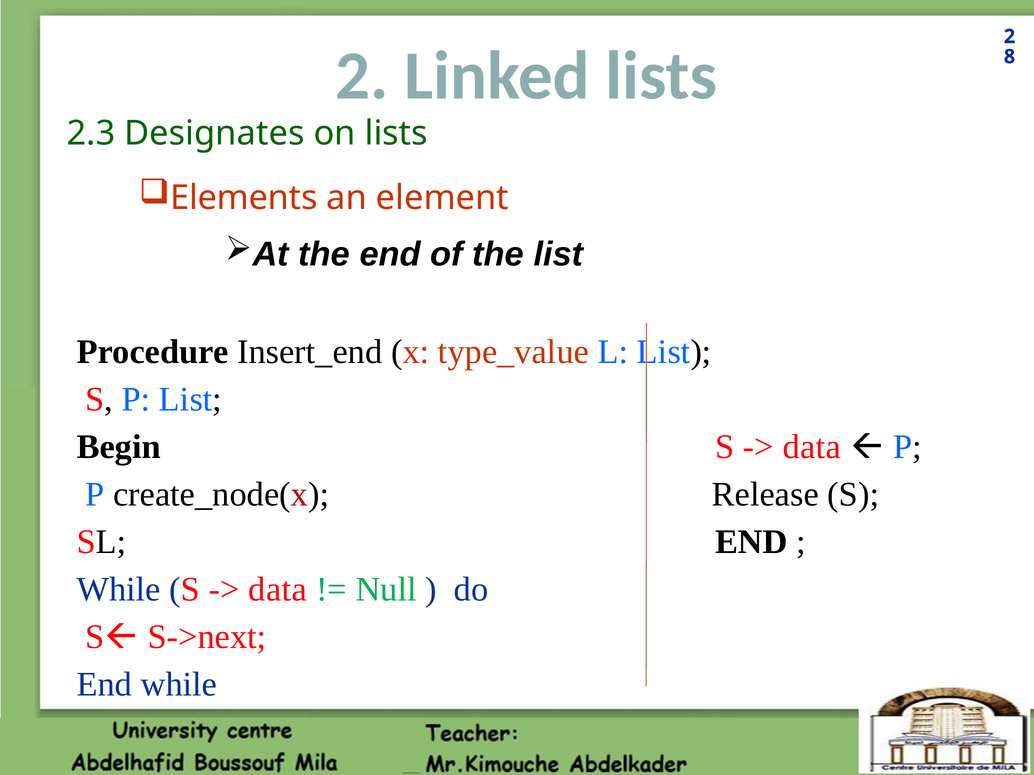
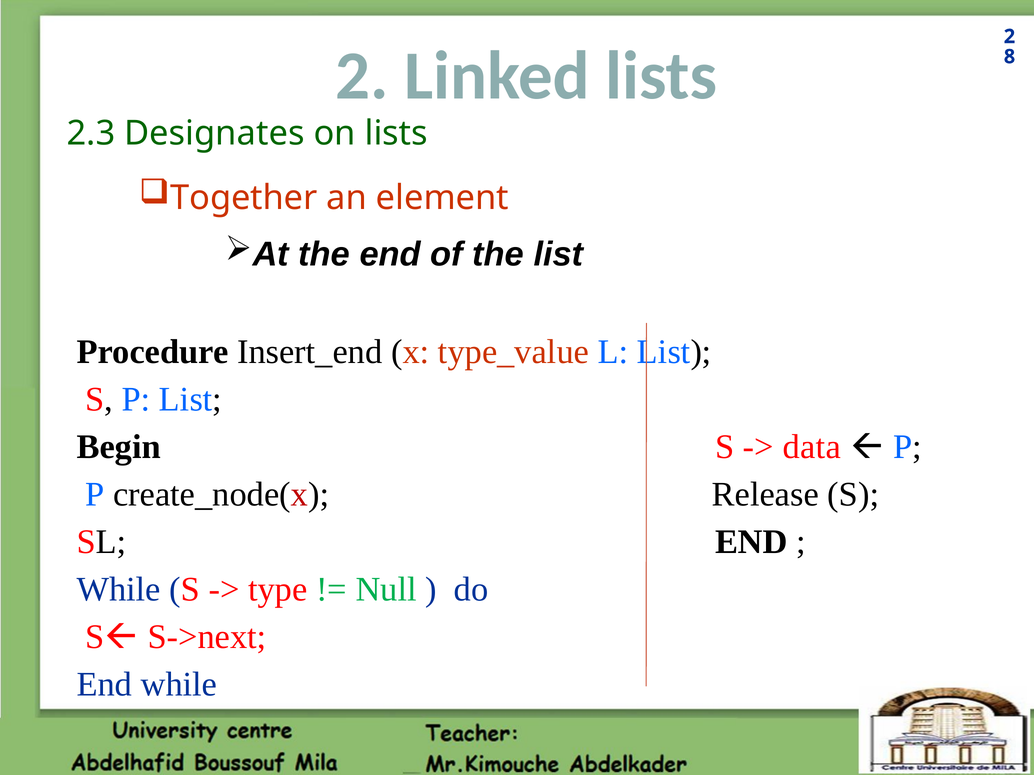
Elements: Elements -> Together
data at (278, 590): data -> type
